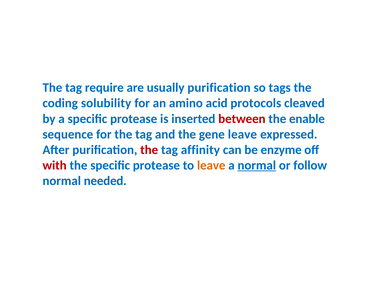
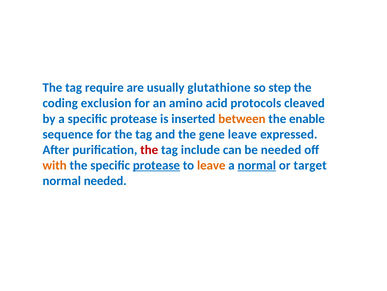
usually purification: purification -> glutathione
tags: tags -> step
solubility: solubility -> exclusion
between colour: red -> orange
affinity: affinity -> include
be enzyme: enzyme -> needed
with colour: red -> orange
protease at (156, 165) underline: none -> present
follow: follow -> target
